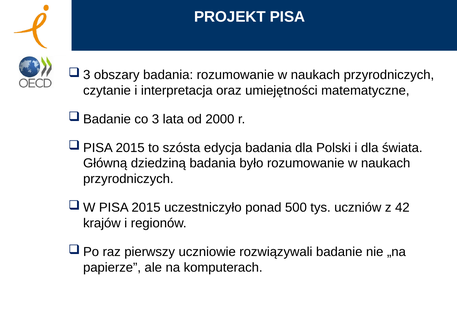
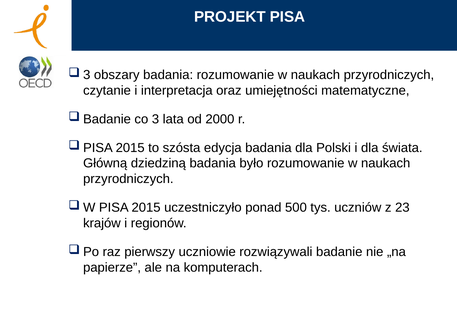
42: 42 -> 23
